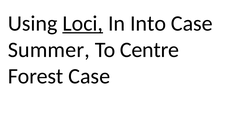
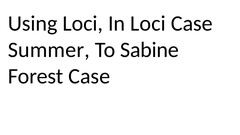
Loci at (83, 23) underline: present -> none
In Into: Into -> Loci
Centre: Centre -> Sabine
